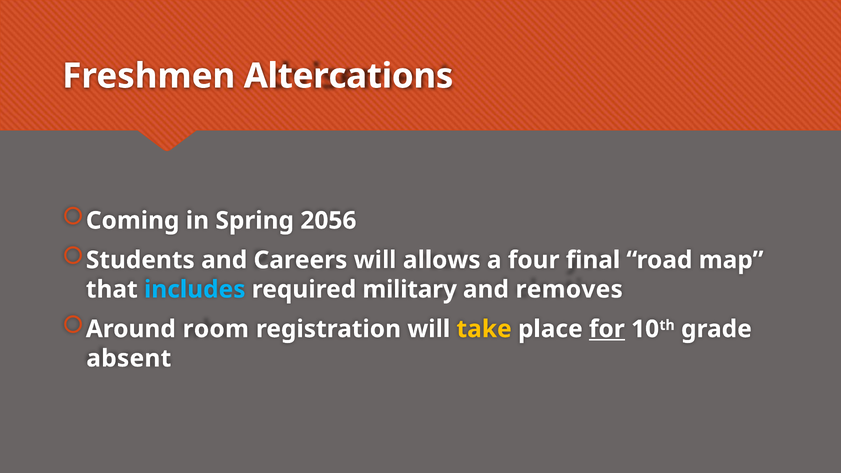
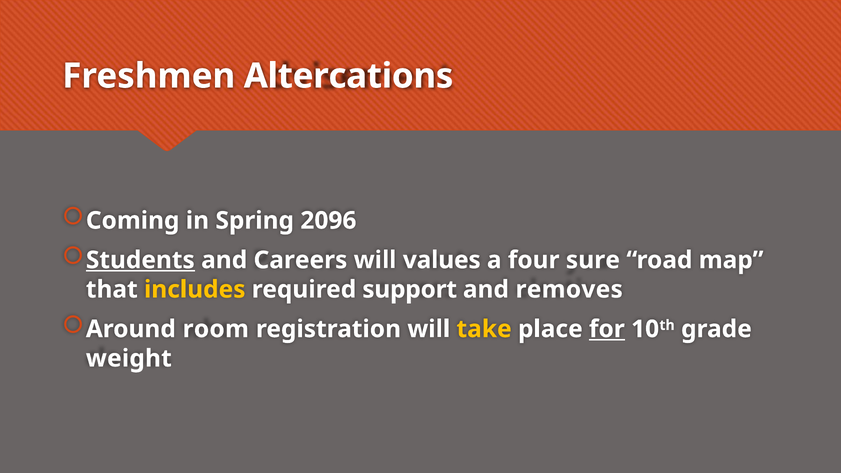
2056: 2056 -> 2096
Students underline: none -> present
allows: allows -> values
final: final -> sure
includes colour: light blue -> yellow
military: military -> support
absent: absent -> weight
